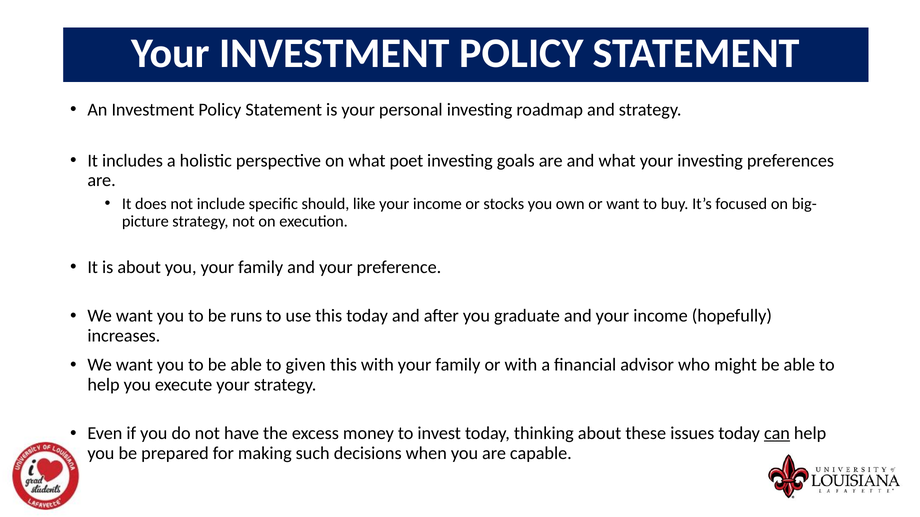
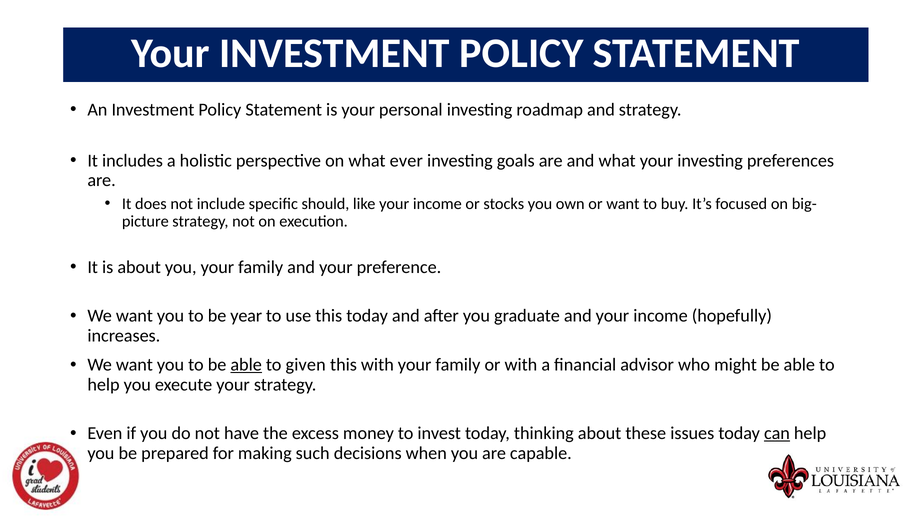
poet: poet -> ever
runs: runs -> year
able at (246, 365) underline: none -> present
